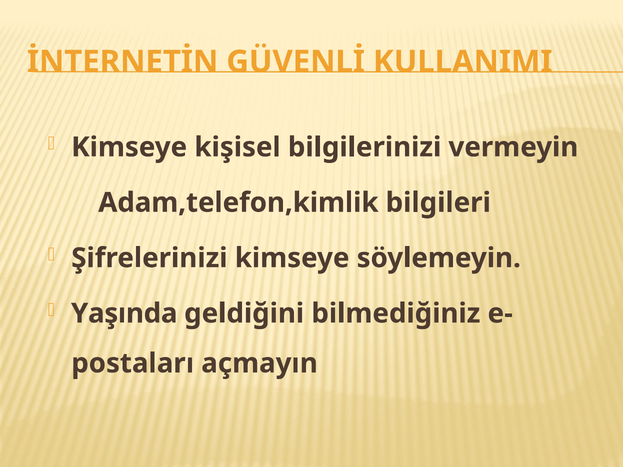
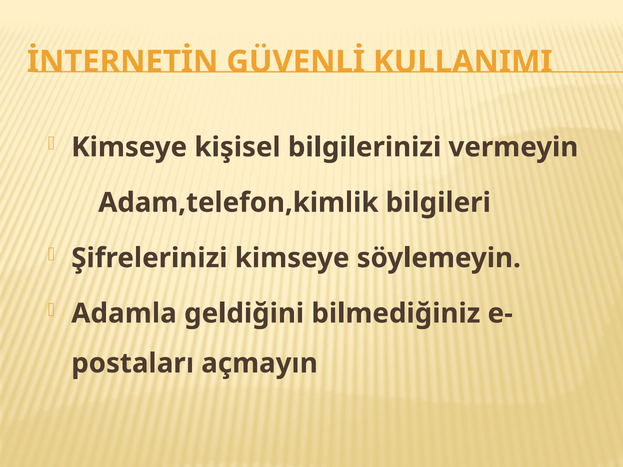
Yaşında: Yaşında -> Adamla
